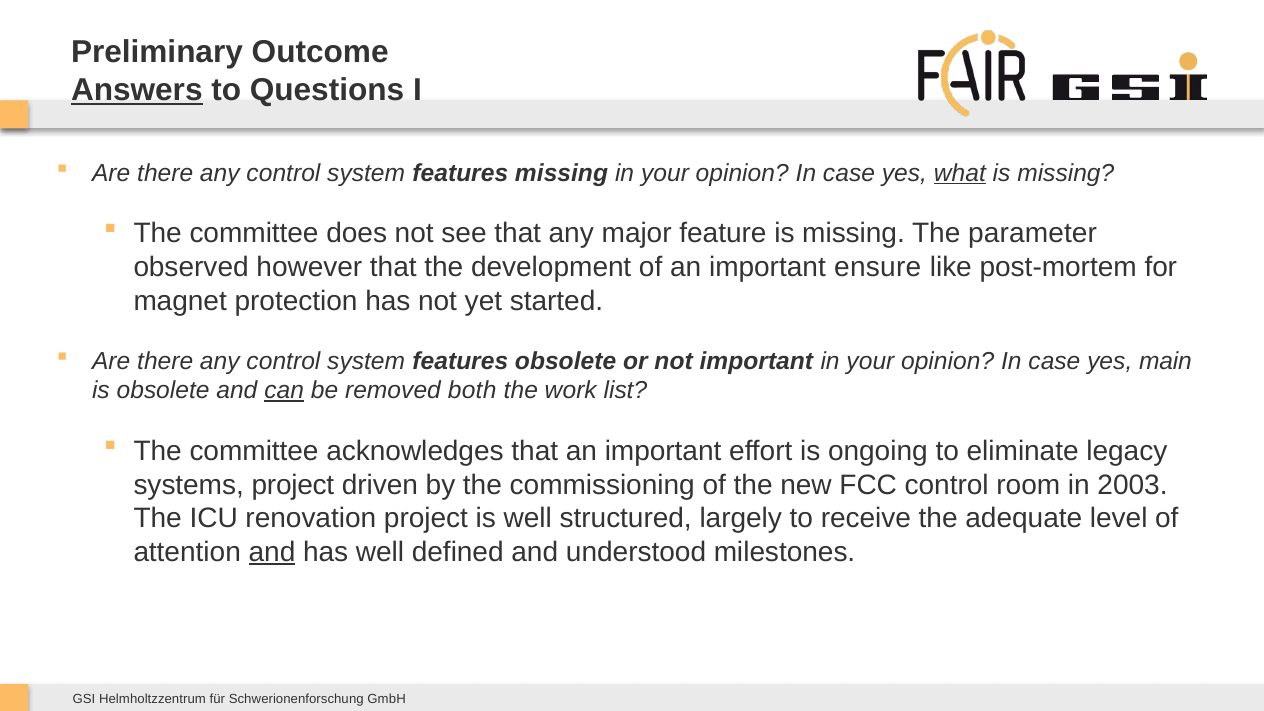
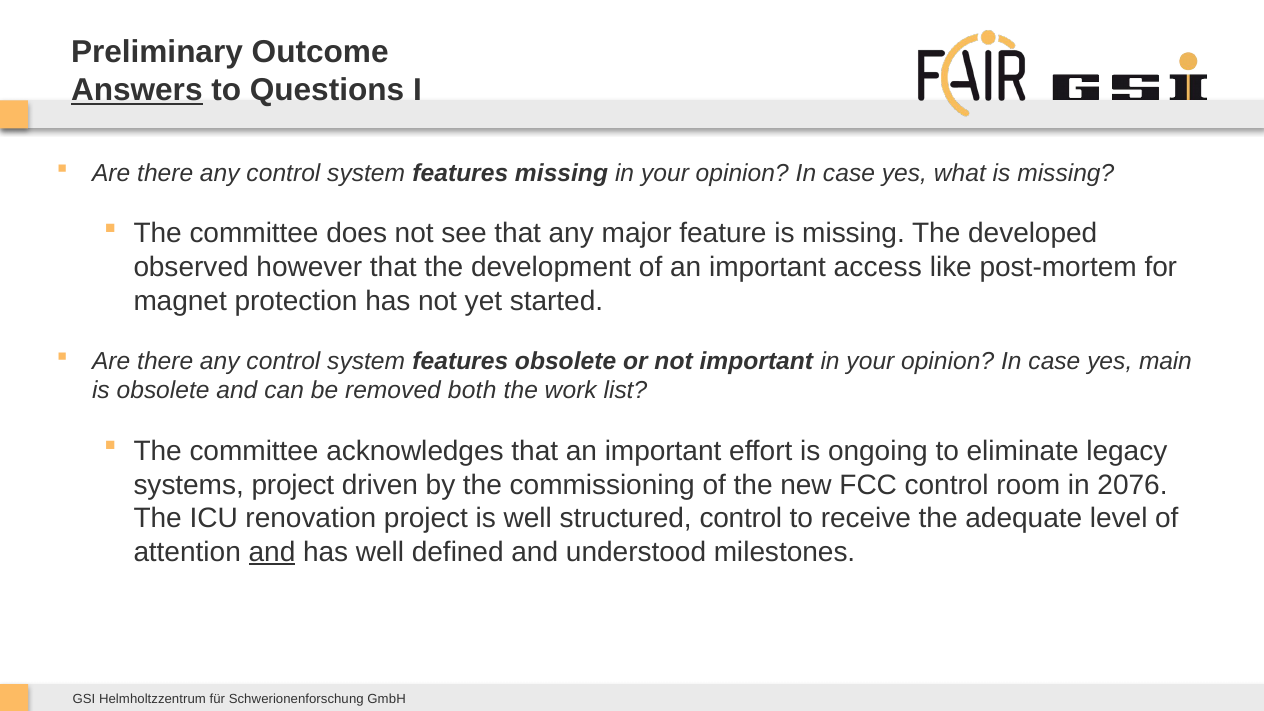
what underline: present -> none
parameter: parameter -> developed
ensure: ensure -> access
can underline: present -> none
2003: 2003 -> 2076
structured largely: largely -> control
